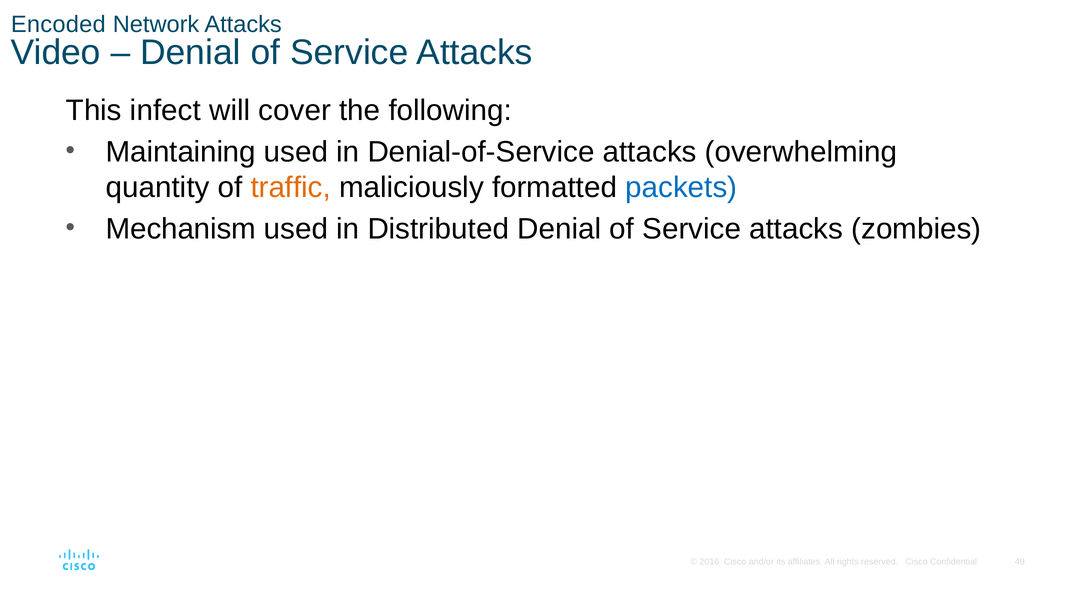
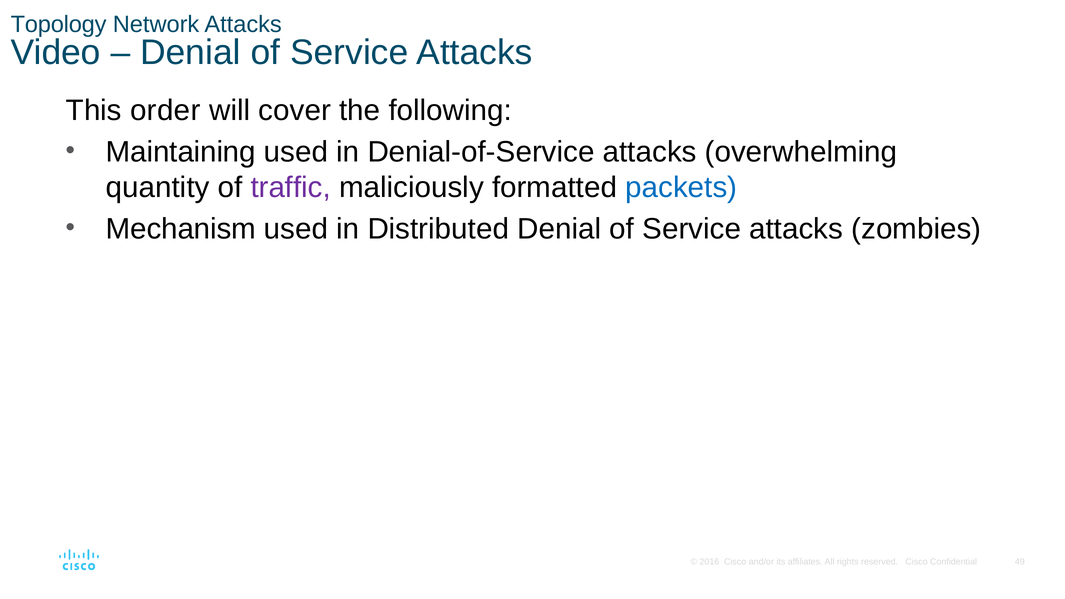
Encoded: Encoded -> Topology
infect: infect -> order
traffic colour: orange -> purple
